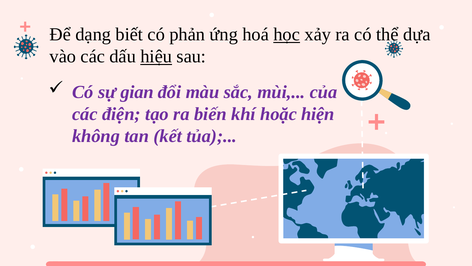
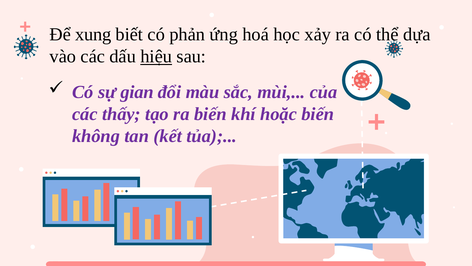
dạng: dạng -> xung
học underline: present -> none
điện: điện -> thấy
hoặc hiện: hiện -> biến
